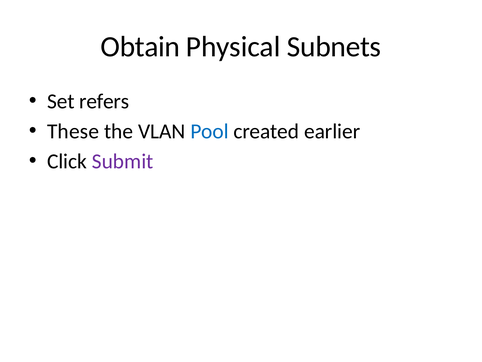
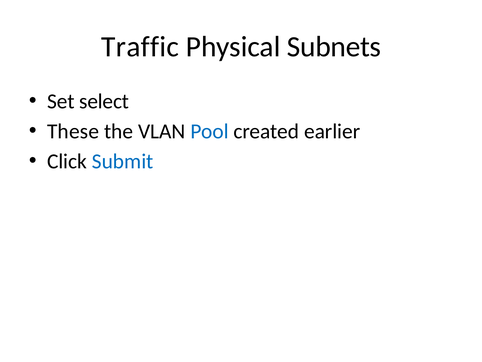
Obtain: Obtain -> Traffic
refers: refers -> select
Submit colour: purple -> blue
